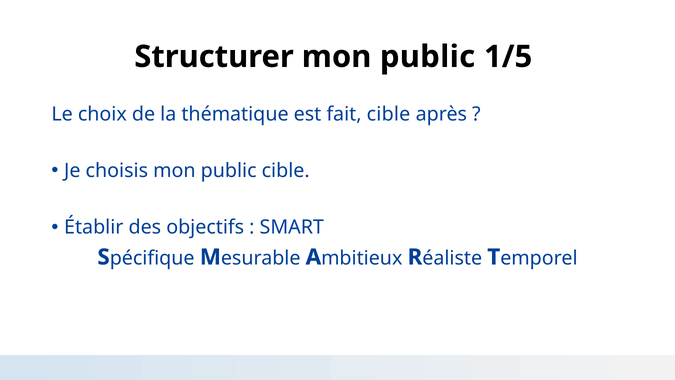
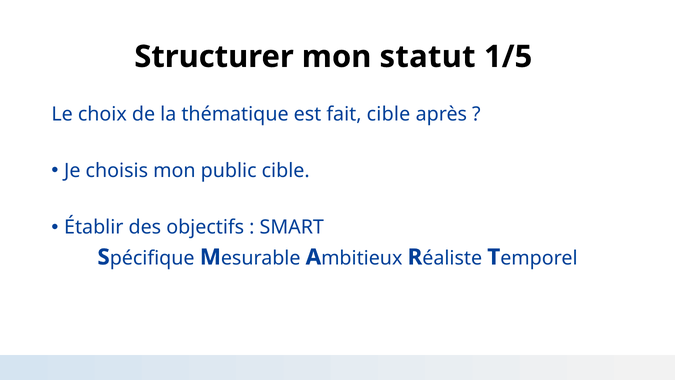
Structurer mon public: public -> statut
